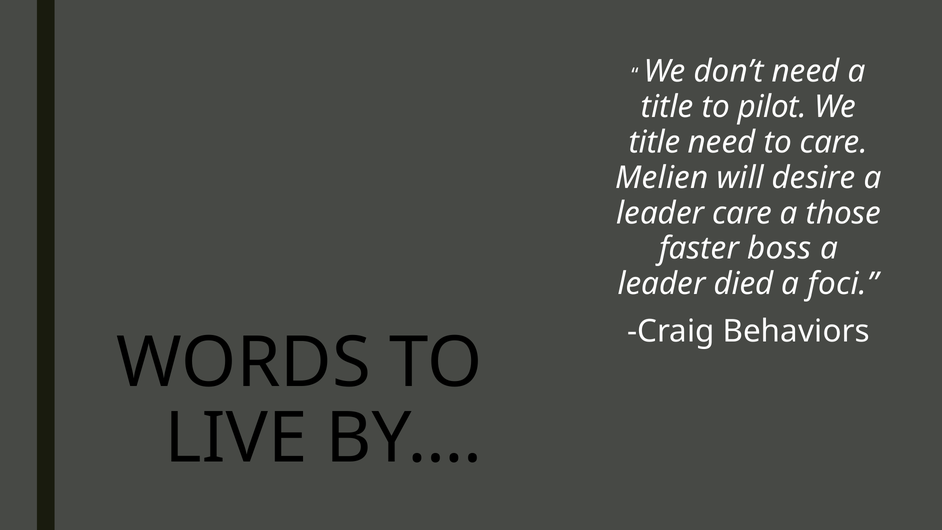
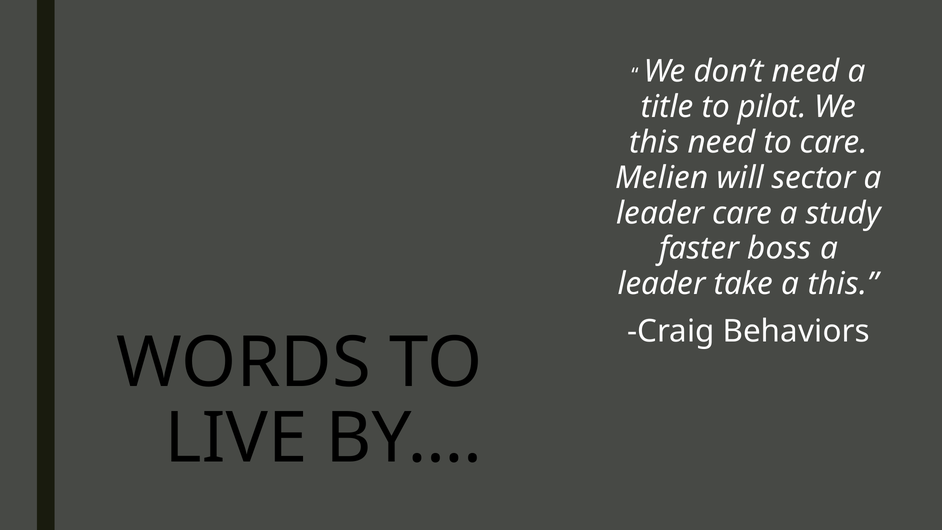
title at (655, 142): title -> this
desire: desire -> sector
those: those -> study
died: died -> take
a foci: foci -> this
